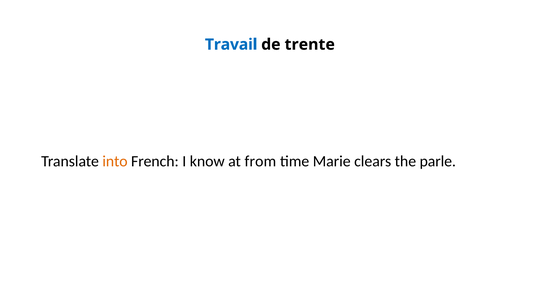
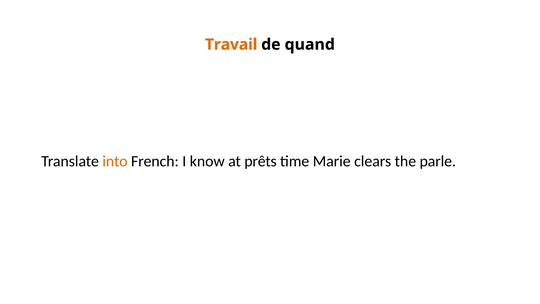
Travail colour: blue -> orange
trente: trente -> quand
from: from -> prêts
